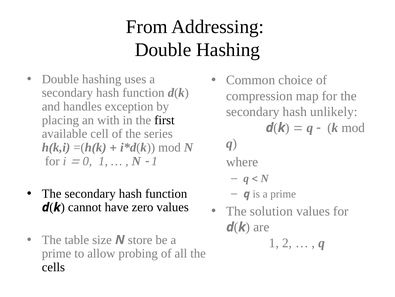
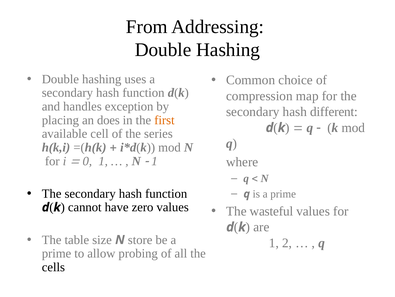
unlikely: unlikely -> different
with: with -> does
first colour: black -> orange
solution: solution -> wasteful
